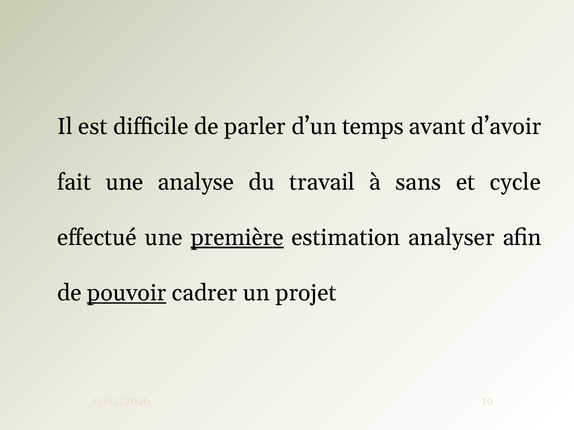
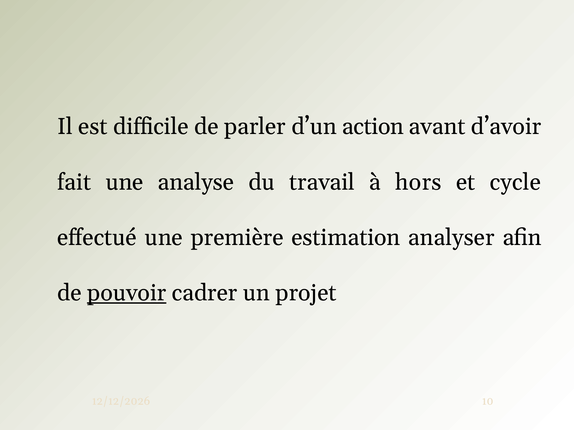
temps: temps -> action
sans: sans -> hors
première underline: present -> none
